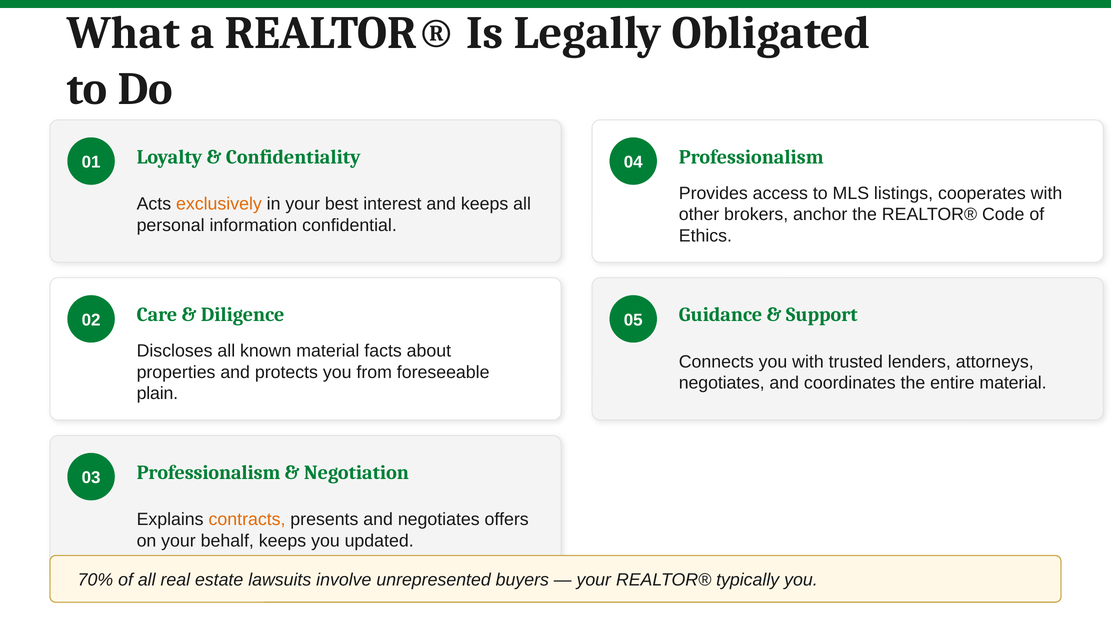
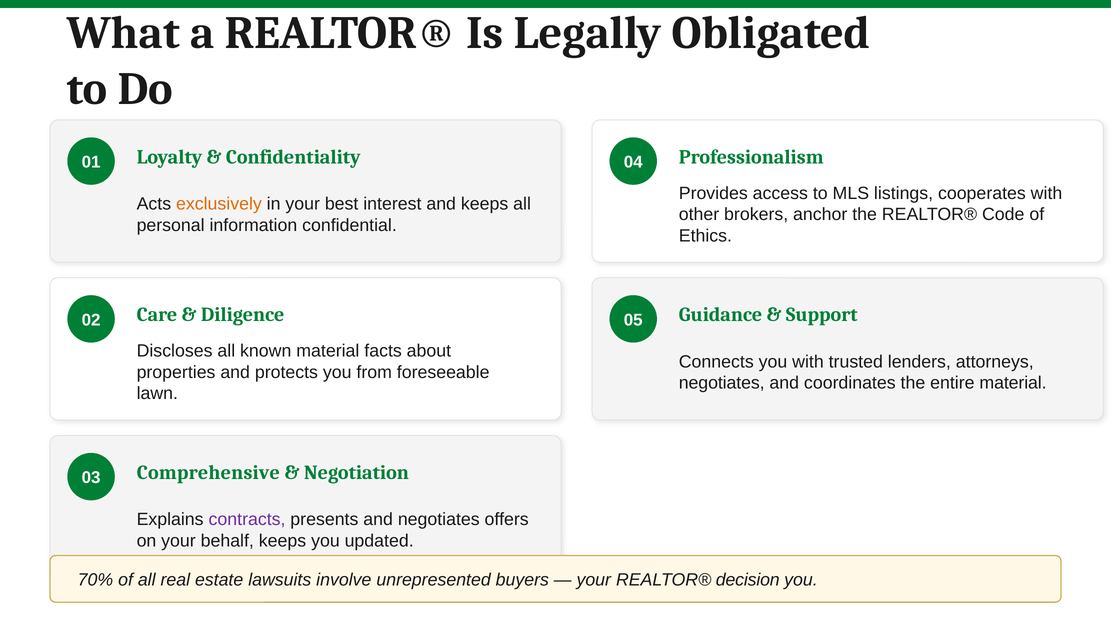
plain: plain -> lawn
03 Professionalism: Professionalism -> Comprehensive
contracts colour: orange -> purple
typically: typically -> decision
